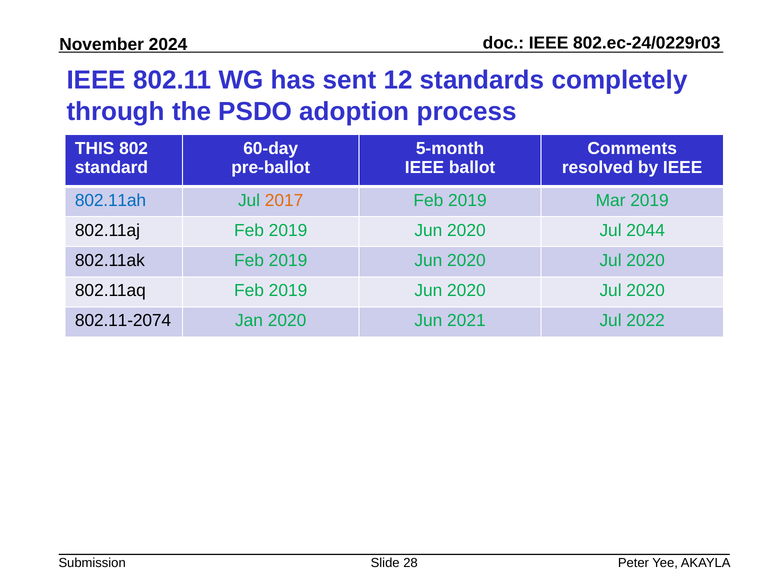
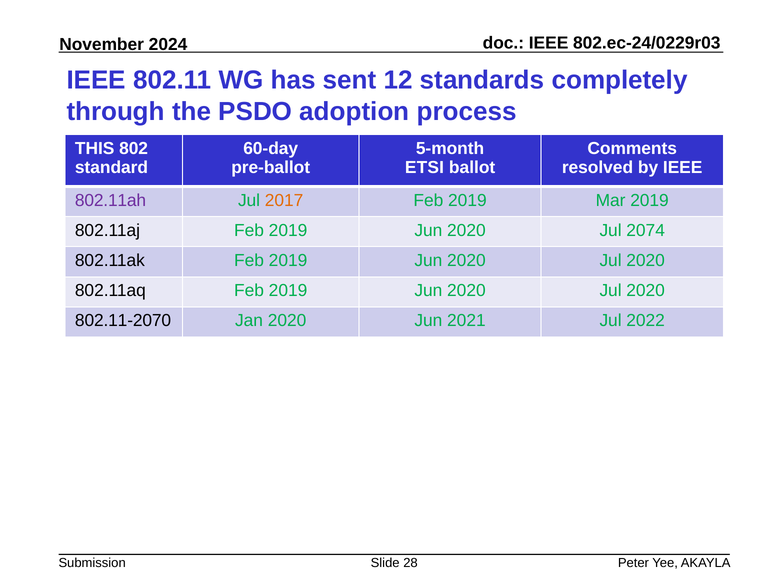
IEEE at (425, 167): IEEE -> ETSI
802.11ah colour: blue -> purple
2044: 2044 -> 2074
802.11-2074: 802.11-2074 -> 802.11-2070
